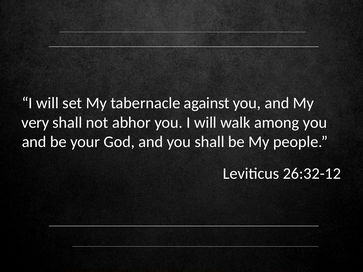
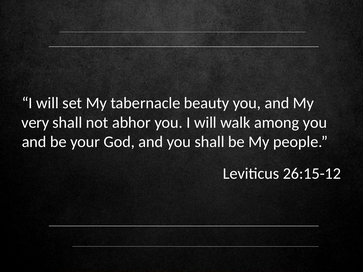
against: against -> beauty
26:32-12: 26:32-12 -> 26:15-12
